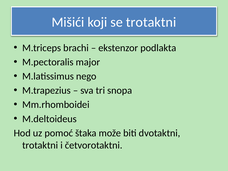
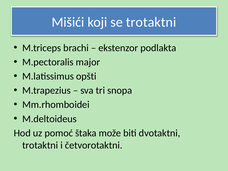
nego: nego -> opšti
